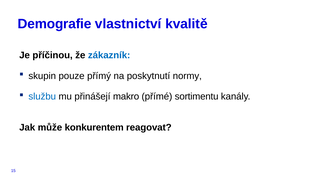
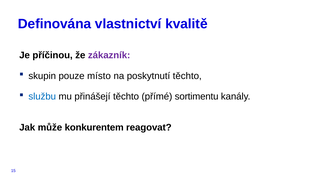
Demografie: Demografie -> Definována
zákazník colour: blue -> purple
přímý: přímý -> místo
poskytnutí normy: normy -> těchto
přinášejí makro: makro -> těchto
